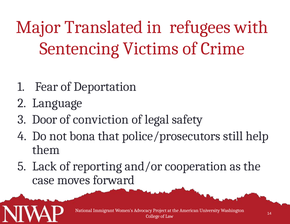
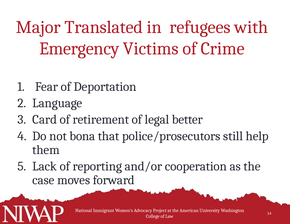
Sentencing: Sentencing -> Emergency
Door: Door -> Card
conviction: conviction -> retirement
safety: safety -> better
